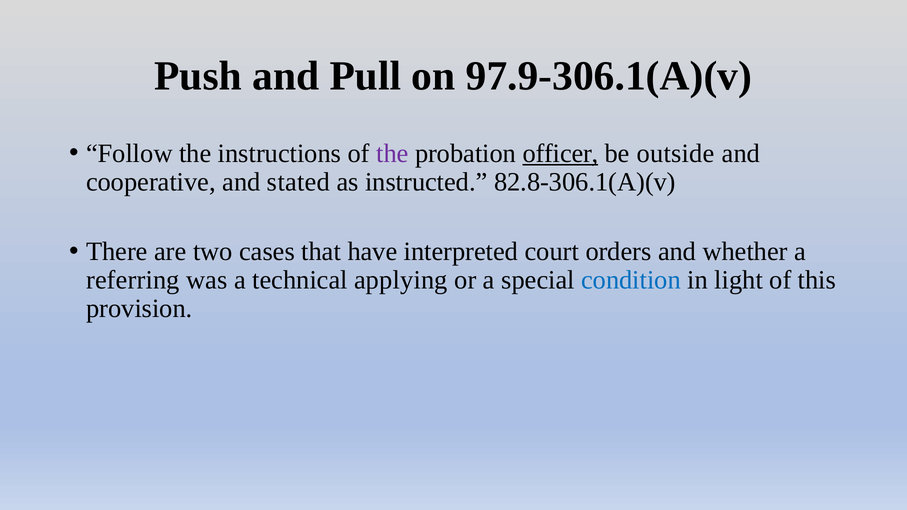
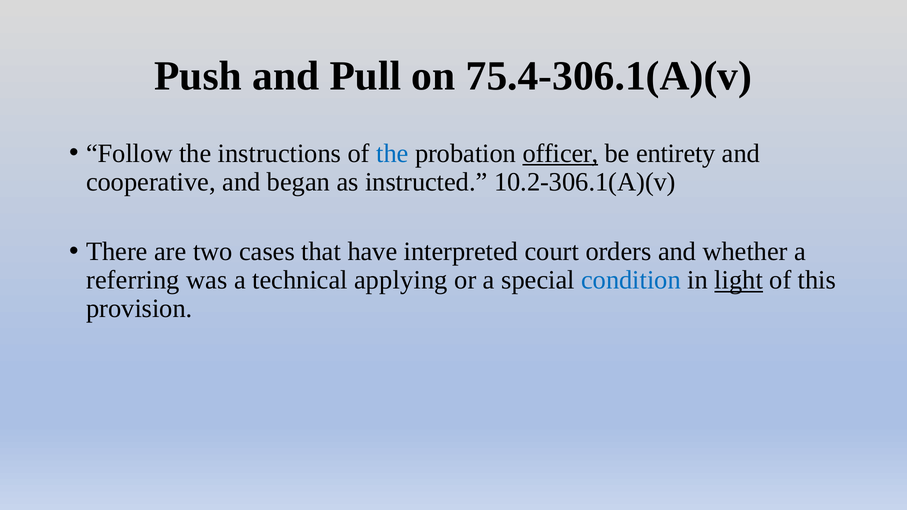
97.9-306.1(A)(v: 97.9-306.1(A)(v -> 75.4-306.1(A)(v
the at (392, 153) colour: purple -> blue
outside: outside -> entirety
stated: stated -> began
82.8-306.1(A)(v: 82.8-306.1(A)(v -> 10.2-306.1(A)(v
light underline: none -> present
